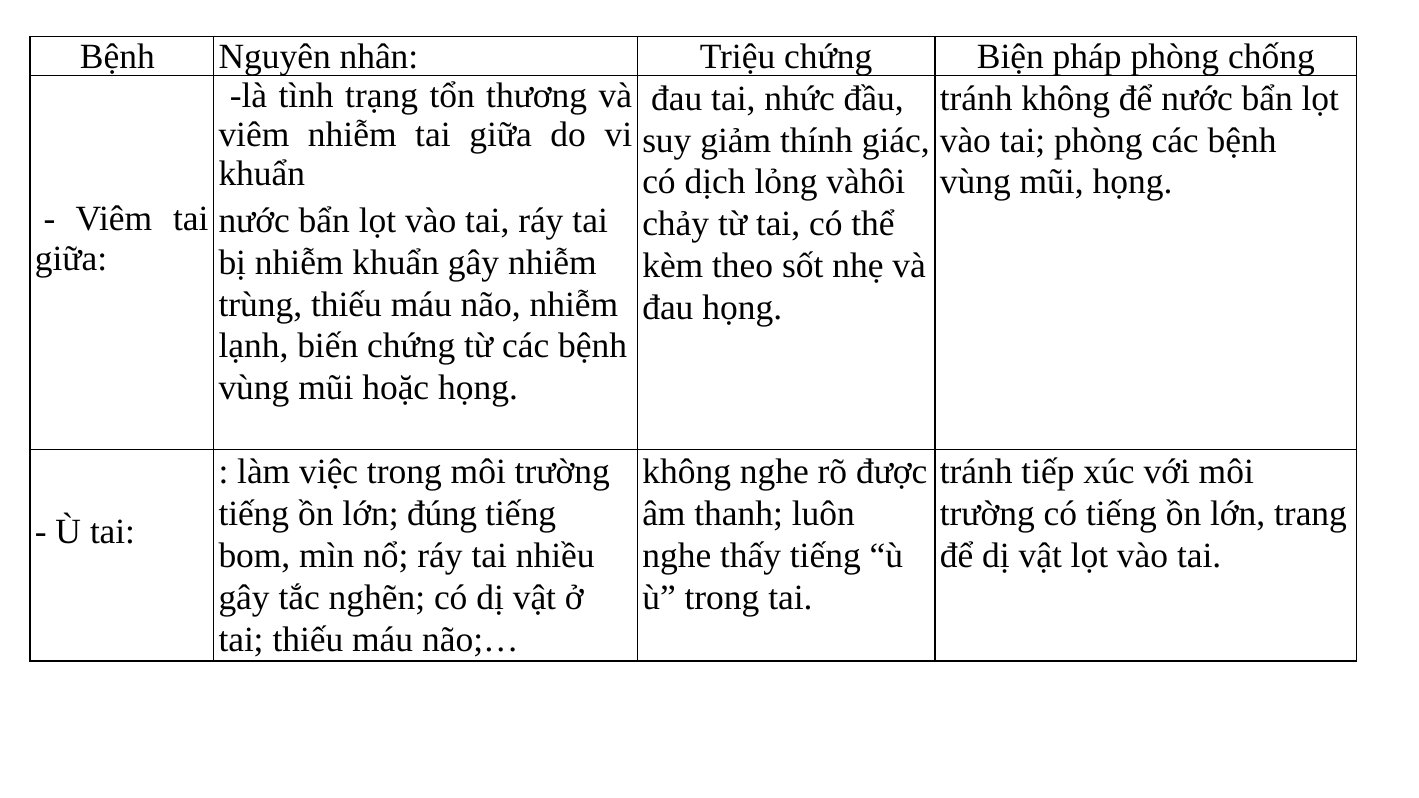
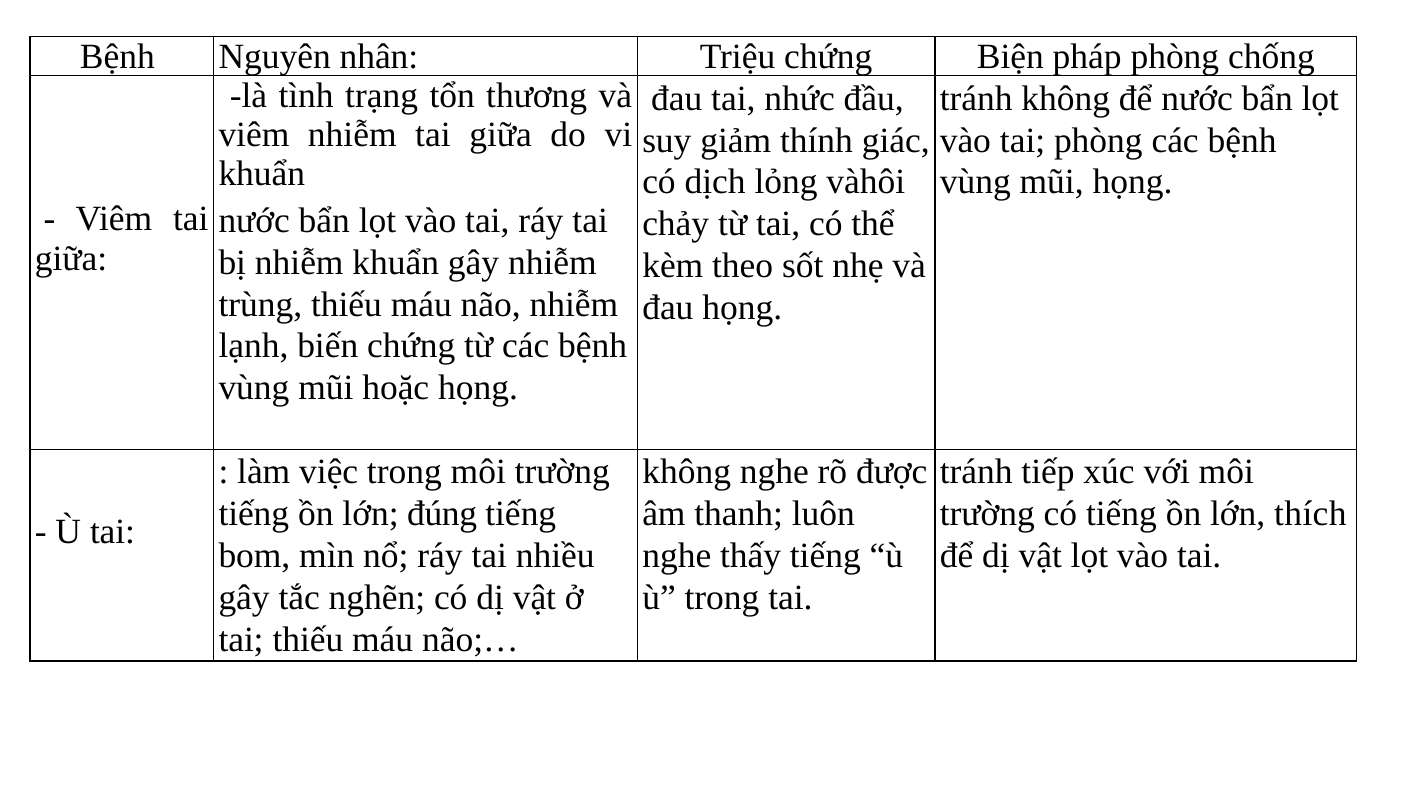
trang: trang -> thích
